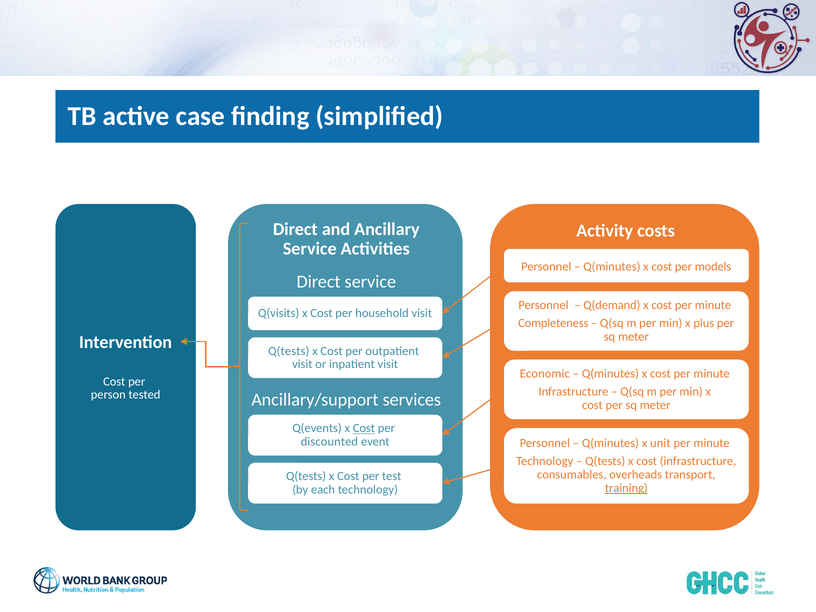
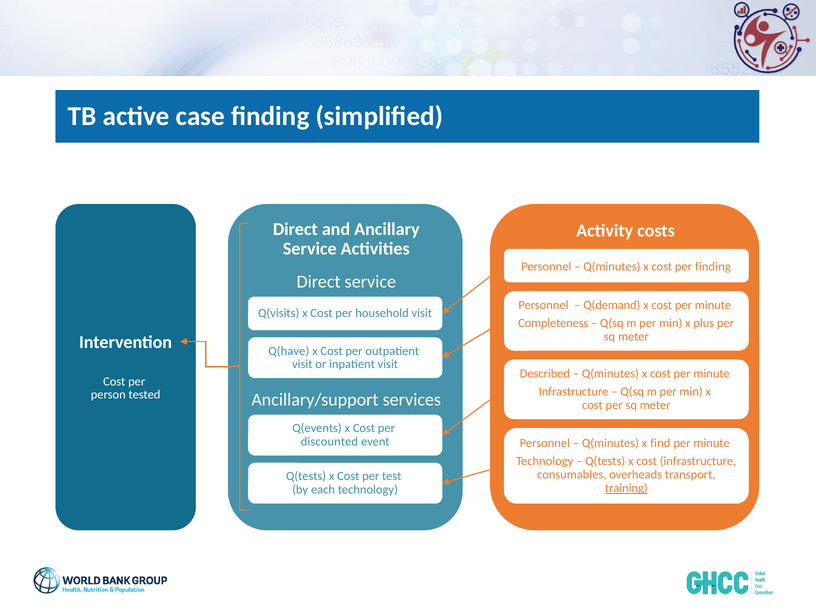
per models: models -> finding
Q(tests at (289, 351): Q(tests -> Q(have
Economic: Economic -> Described
Cost at (364, 428) underline: present -> none
unit: unit -> find
